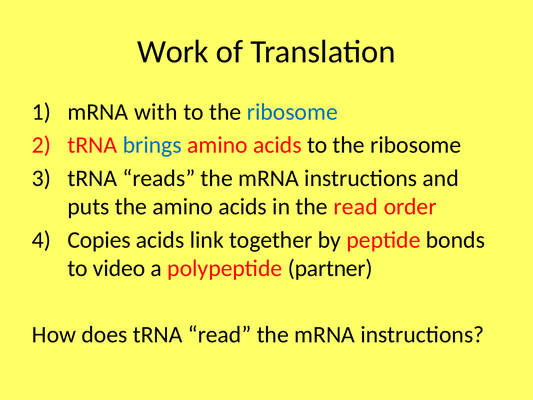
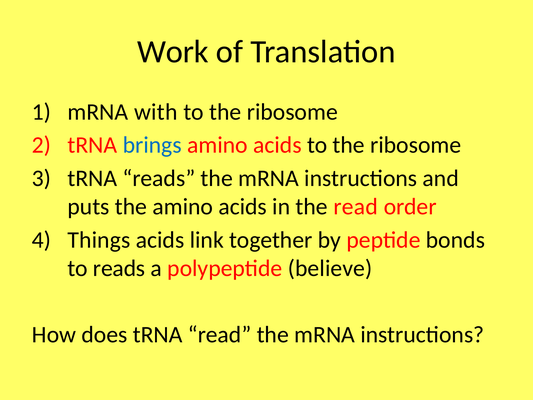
ribosome at (292, 112) colour: blue -> black
Copies: Copies -> Things
to video: video -> reads
partner: partner -> believe
